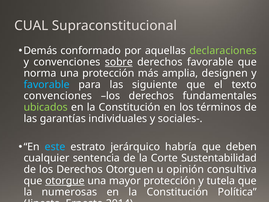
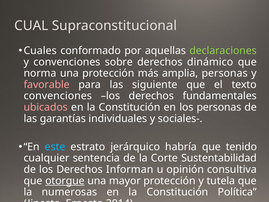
Demás: Demás -> Cuales
sobre underline: present -> none
derechos favorable: favorable -> dinámico
amplia designen: designen -> personas
favorable at (47, 85) colour: light blue -> pink
ubicados colour: light green -> pink
los términos: términos -> personas
deben: deben -> tenido
Otorguen: Otorguen -> Informan
